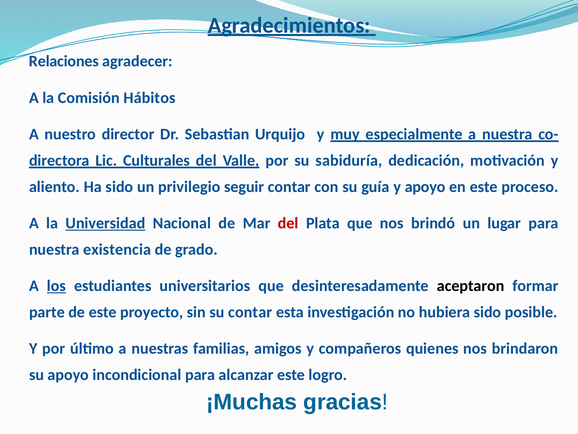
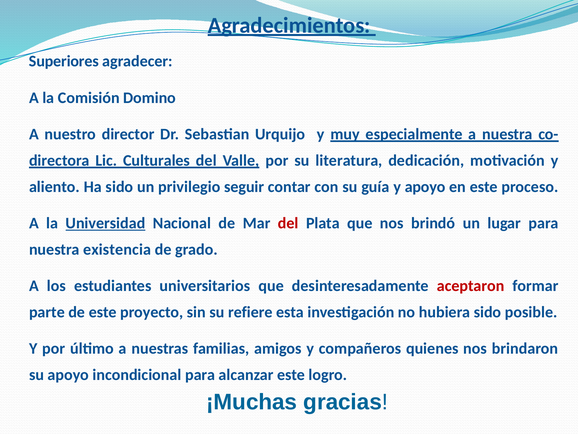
Relaciones: Relaciones -> Superiores
Hábitos: Hábitos -> Domino
sabiduría: sabiduría -> literatura
los underline: present -> none
aceptaron colour: black -> red
su contar: contar -> refiere
